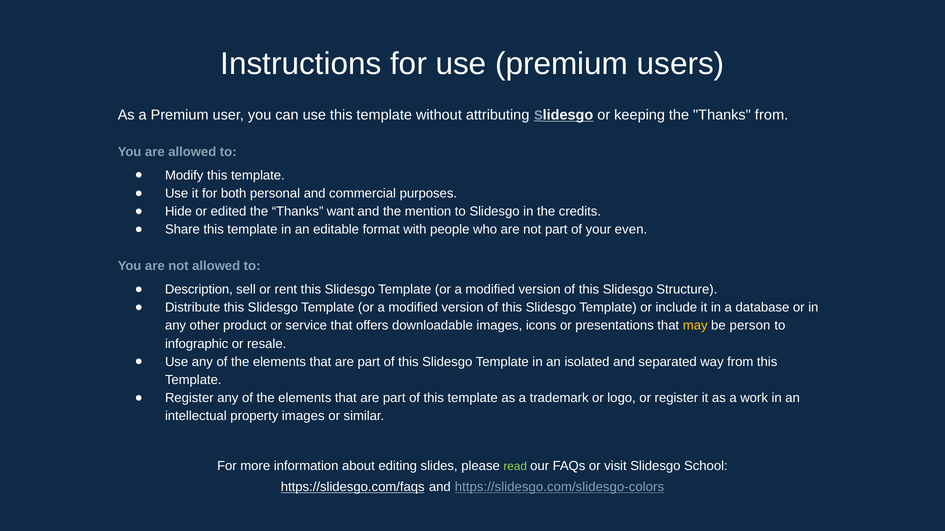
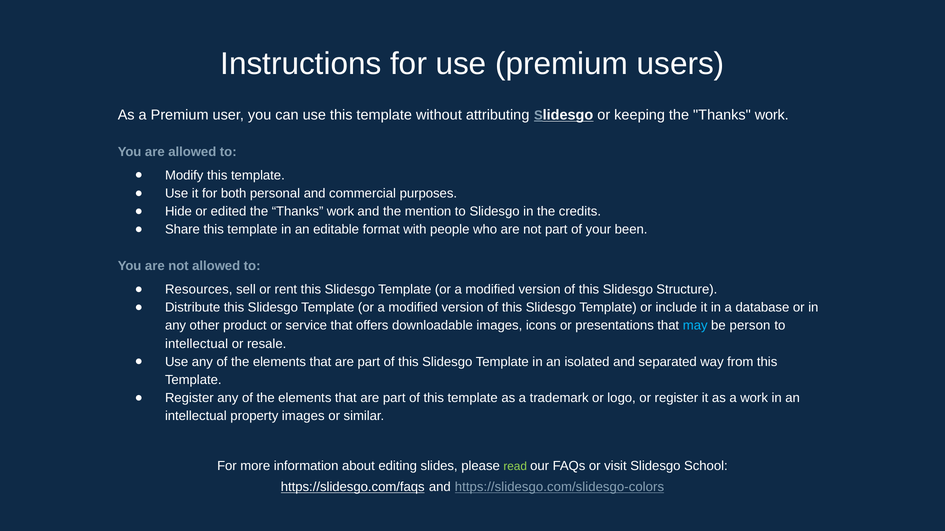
keeping the Thanks from: from -> work
want at (340, 212): want -> work
even: even -> been
Description: Description -> Resources
may colour: yellow -> light blue
infographic at (197, 344): infographic -> intellectual
